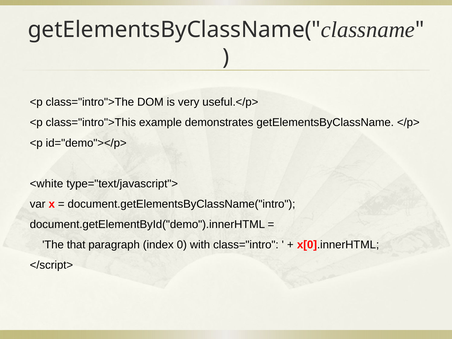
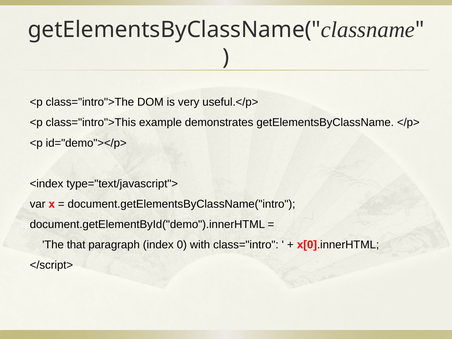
<white: <white -> <index
